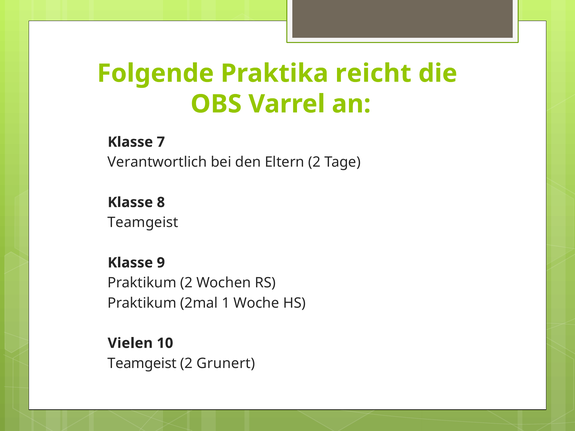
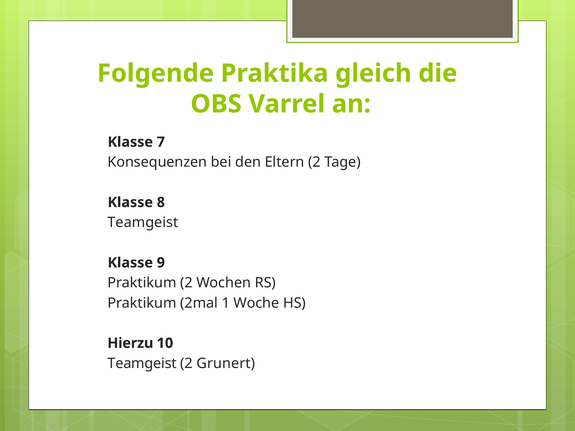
reicht: reicht -> gleich
Verantwortlich: Verantwortlich -> Konsequenzen
Vielen: Vielen -> Hierzu
